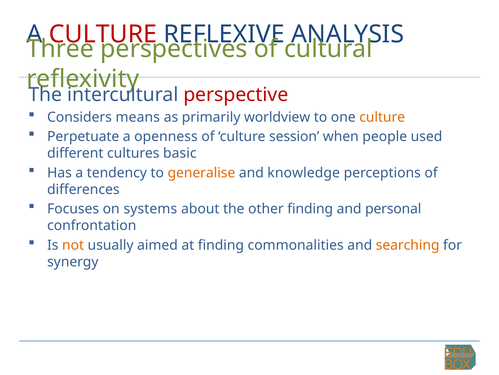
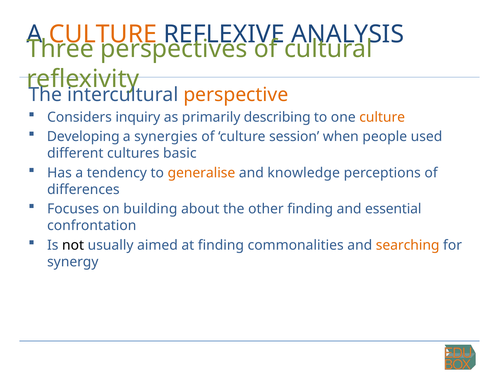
CULTURE at (103, 34) colour: red -> orange
perspective colour: red -> orange
means: means -> inquiry
worldview: worldview -> describing
Perpetuate: Perpetuate -> Developing
openness: openness -> synergies
systems: systems -> building
personal: personal -> essential
not colour: orange -> black
